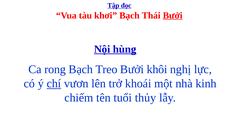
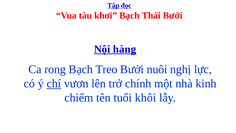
Bưởi at (173, 15) underline: present -> none
hùng: hùng -> hàng
khôi: khôi -> nuôi
khoái: khoái -> chính
thủy: thủy -> khôi
